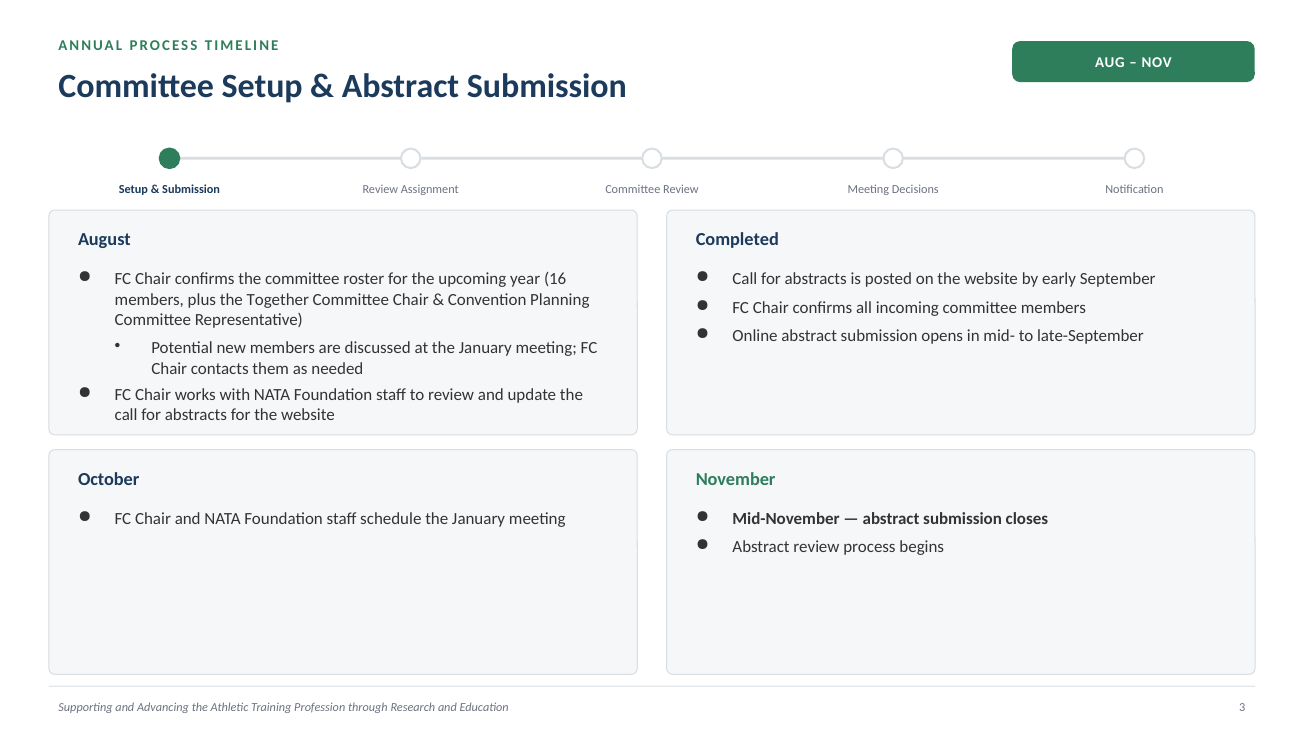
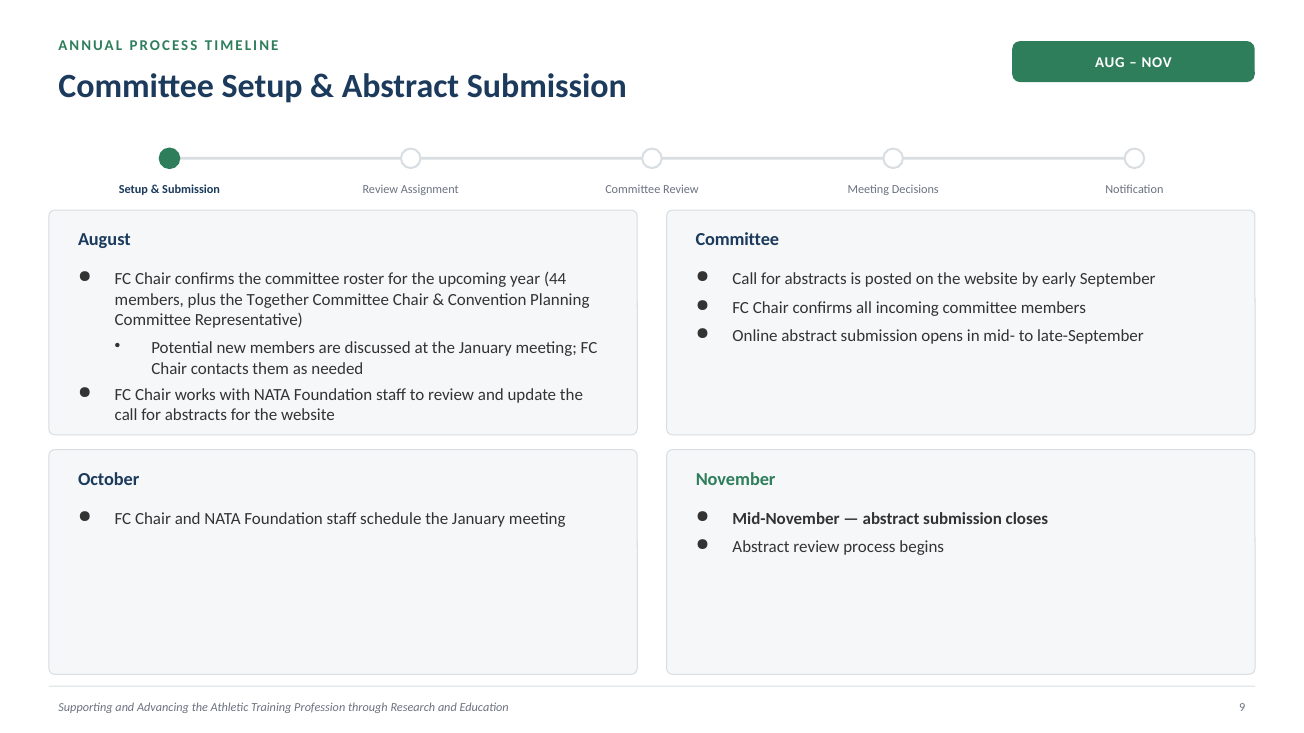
Completed at (737, 240): Completed -> Committee
16: 16 -> 44
3: 3 -> 9
